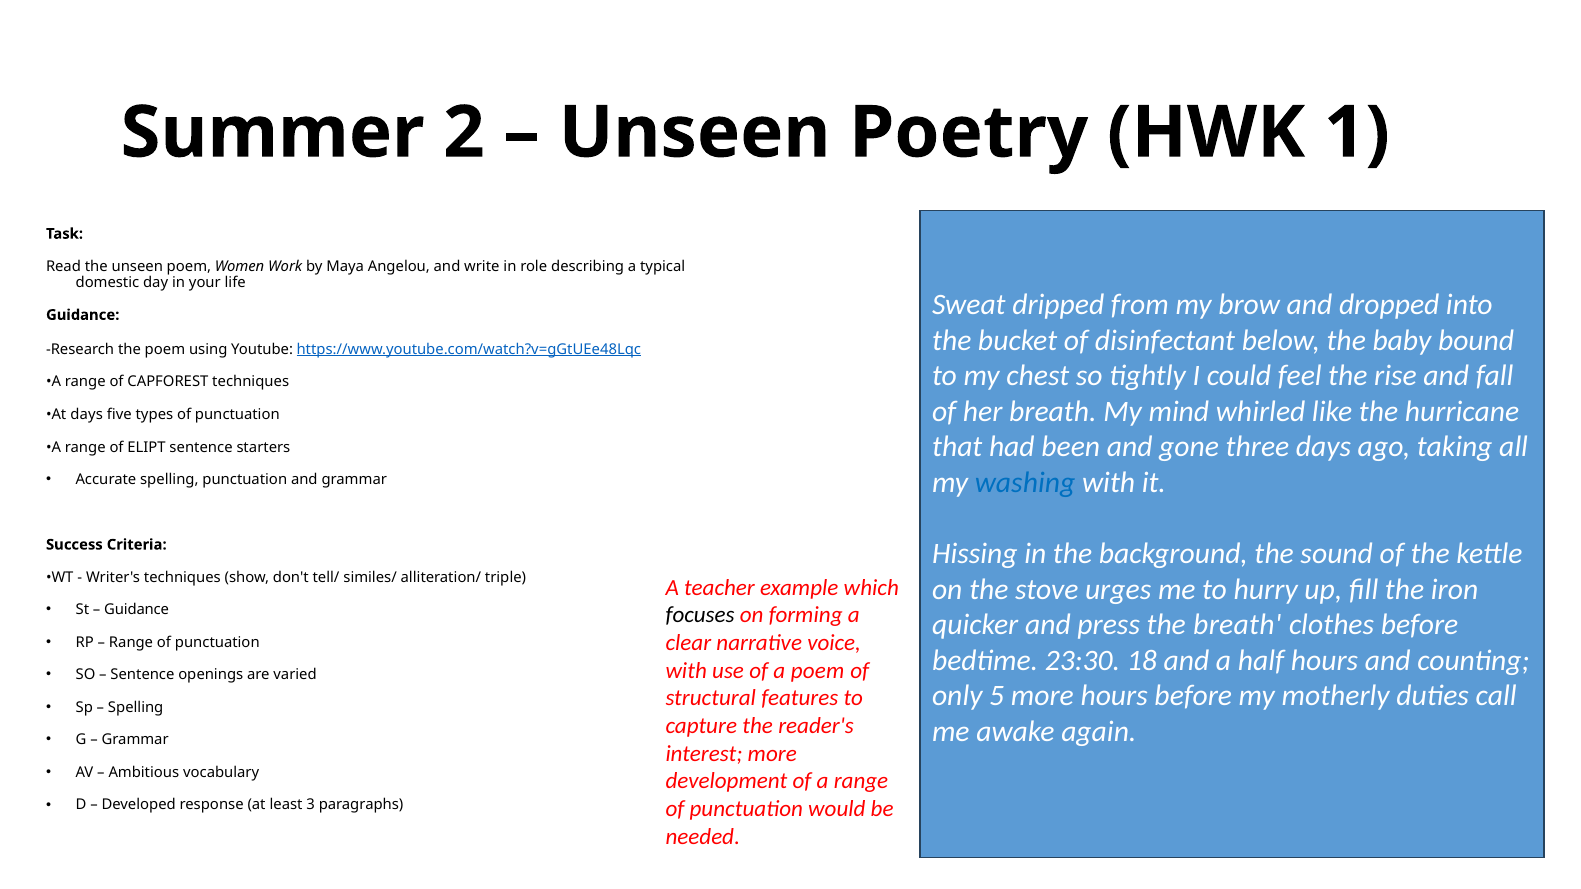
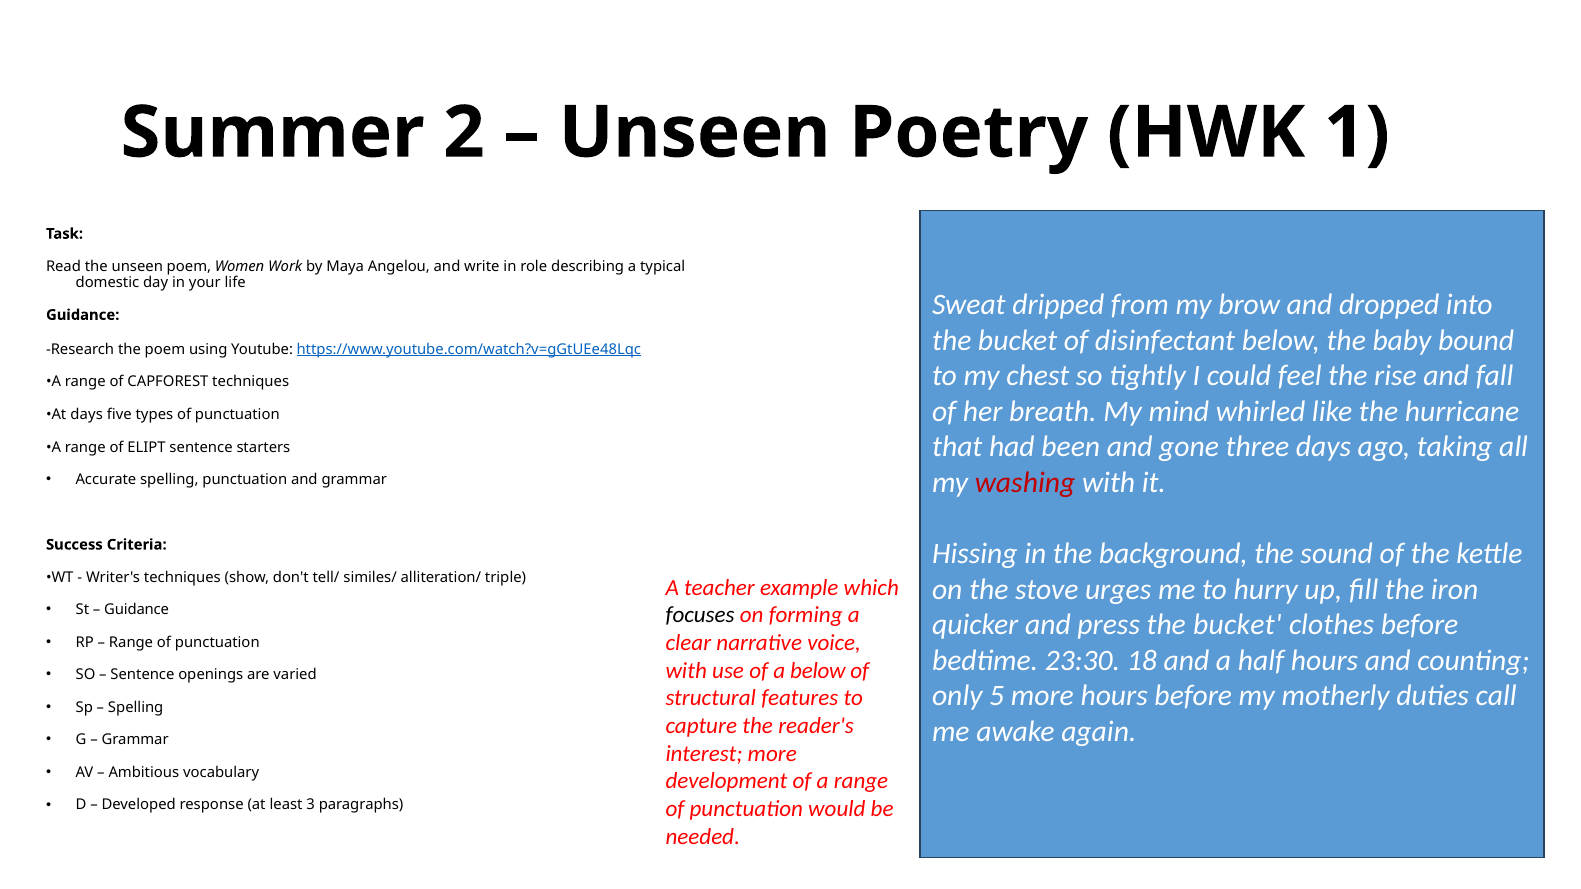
washing colour: blue -> red
press the breath: breath -> bucket
a poem: poem -> below
